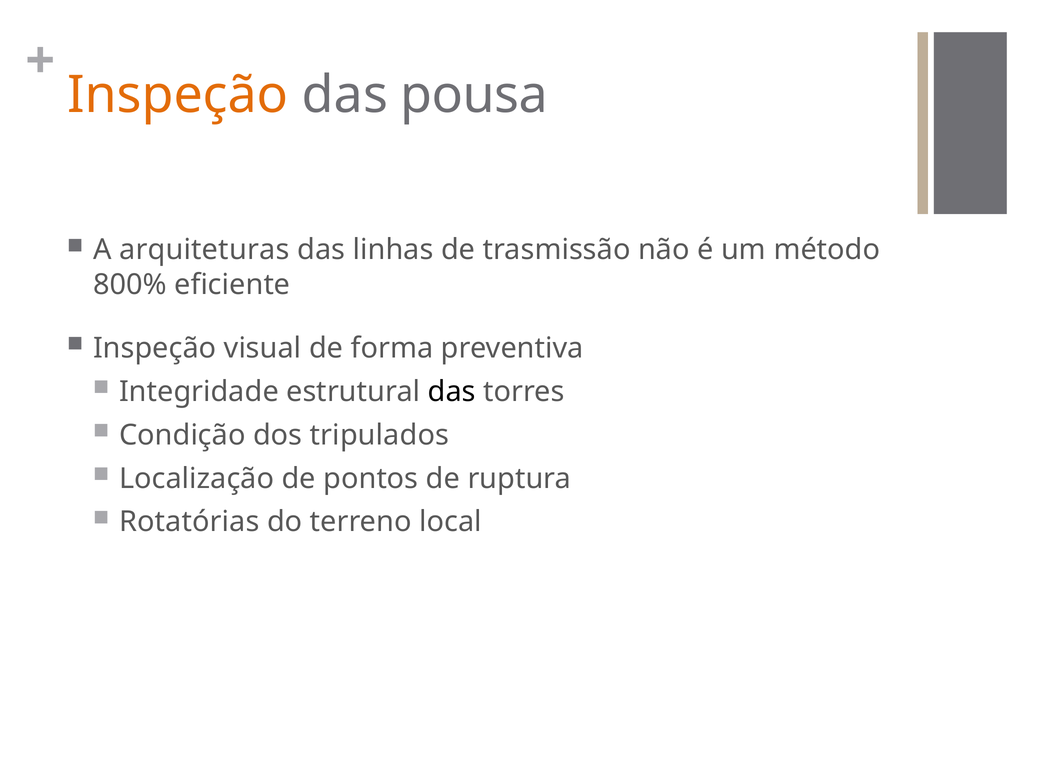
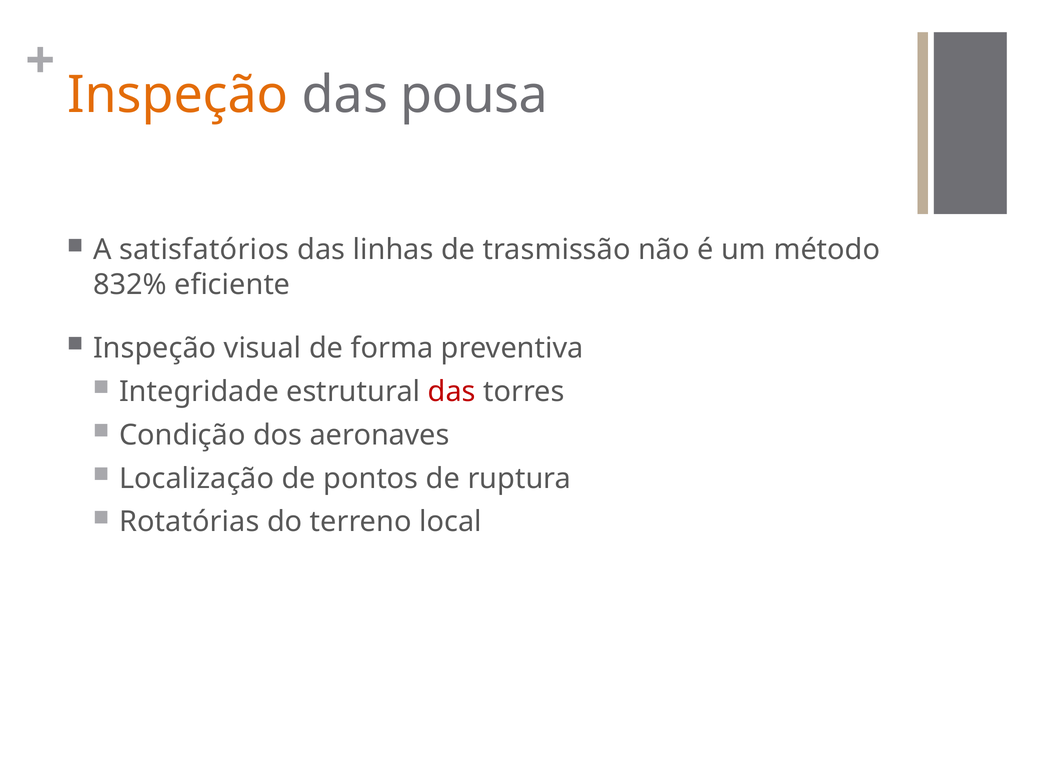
arquiteturas: arquiteturas -> satisfatórios
800%: 800% -> 832%
das at (452, 392) colour: black -> red
tripulados: tripulados -> aeronaves
